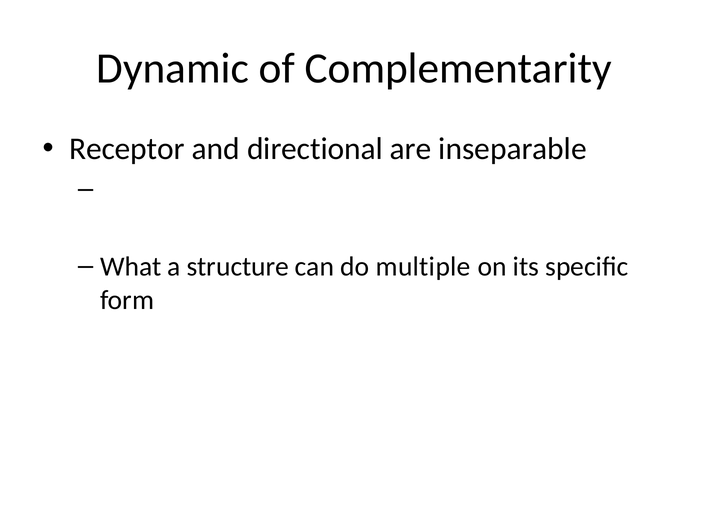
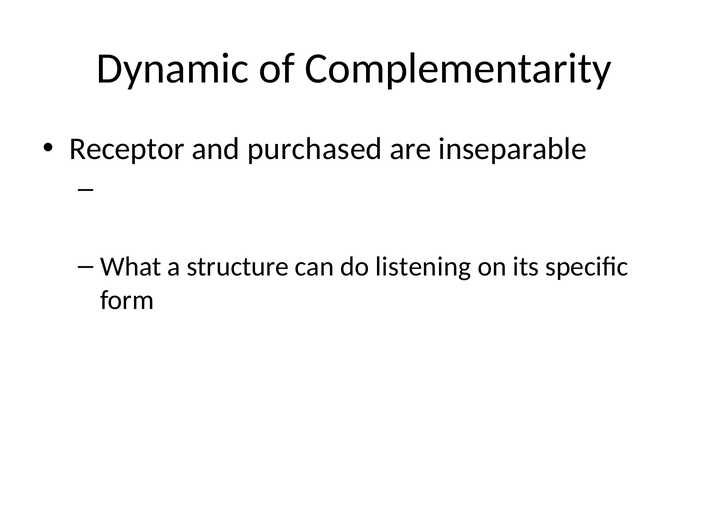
directional: directional -> purchased
multiple: multiple -> listening
